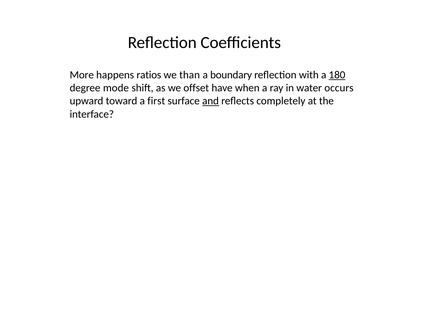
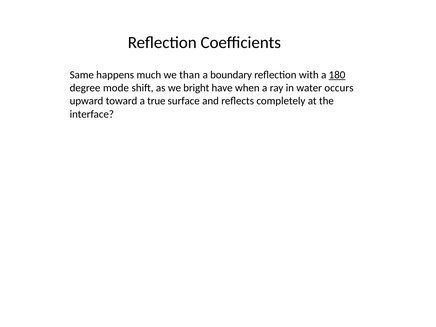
More: More -> Same
ratios: ratios -> much
offset: offset -> bright
first: first -> true
and underline: present -> none
